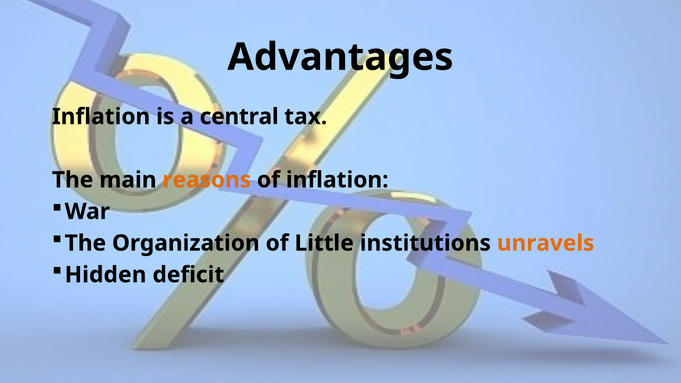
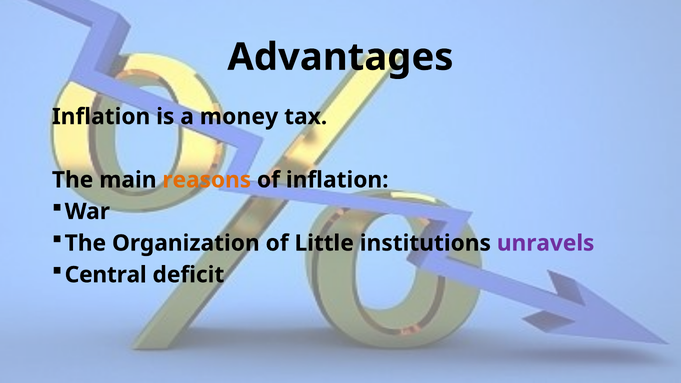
central: central -> money
unravels colour: orange -> purple
Hidden: Hidden -> Central
